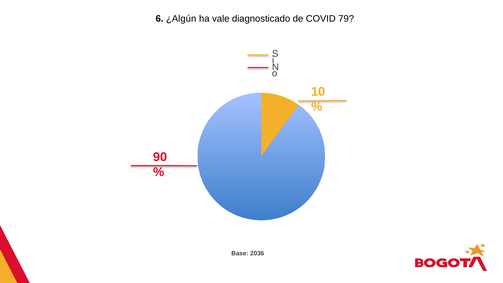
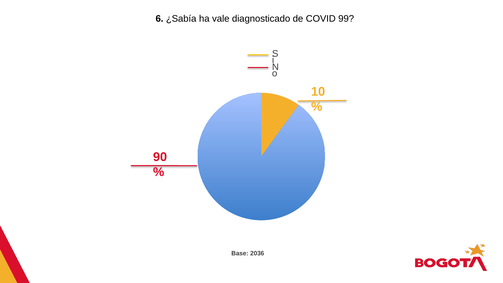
¿Algún: ¿Algún -> ¿Sabía
79: 79 -> 99
